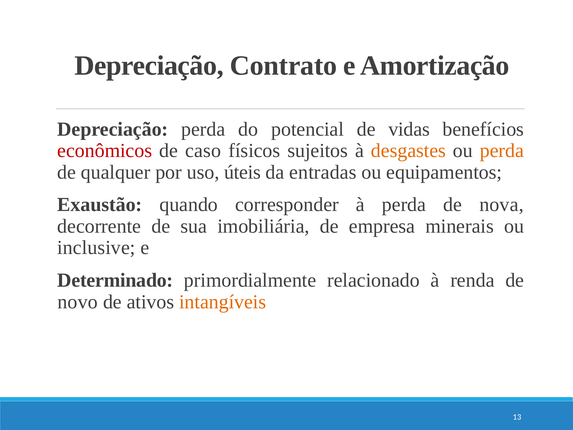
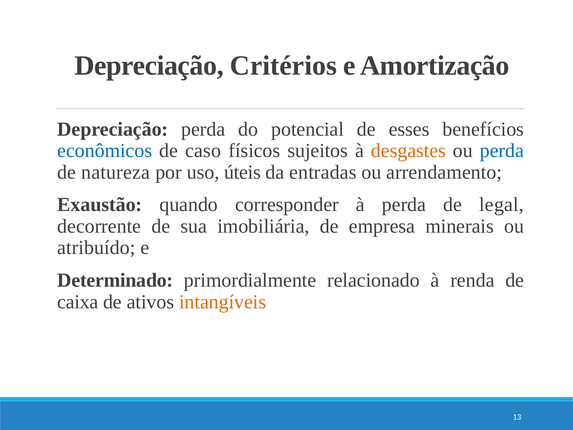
Contrato: Contrato -> Critérios
vidas: vidas -> esses
econômicos colour: red -> blue
perda at (502, 151) colour: orange -> blue
qualquer: qualquer -> natureza
equipamentos: equipamentos -> arrendamento
nova: nova -> legal
inclusive: inclusive -> atribuído
novo: novo -> caixa
